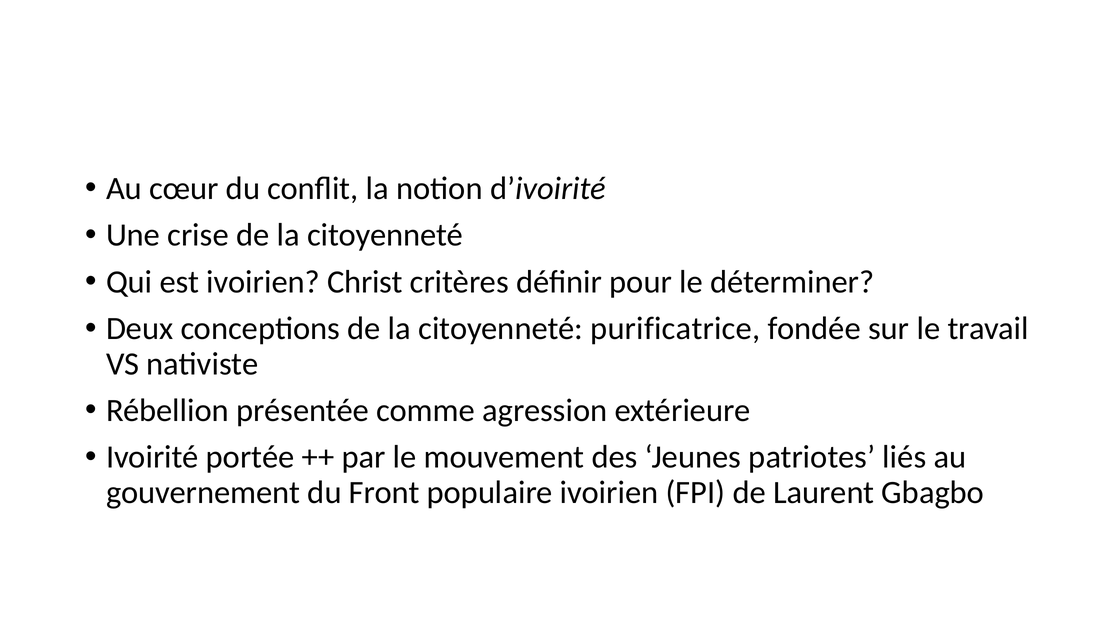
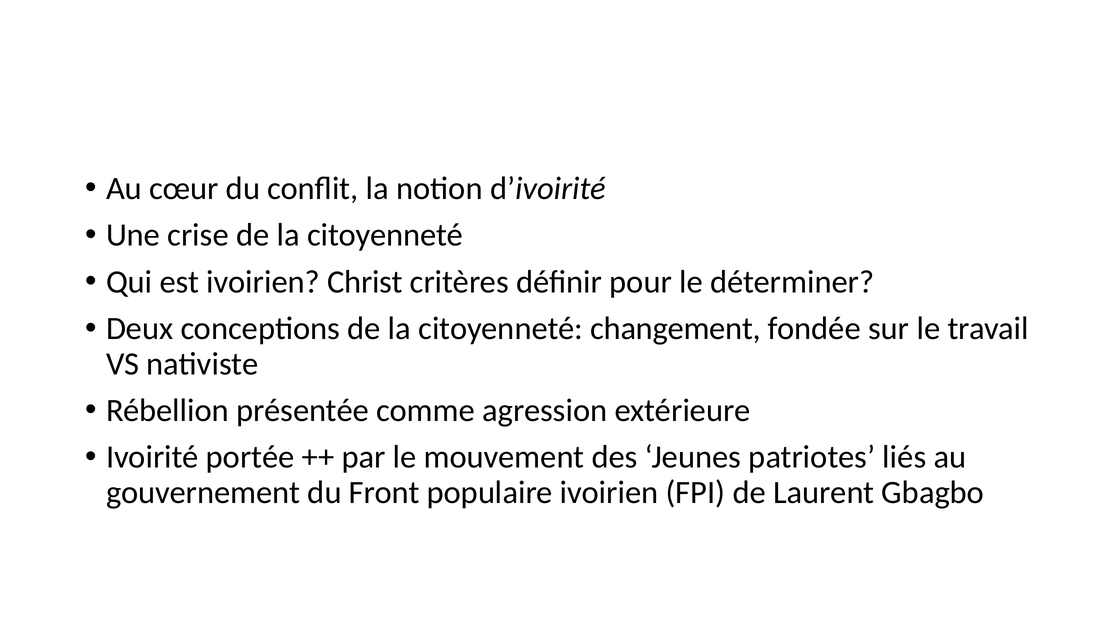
purificatrice: purificatrice -> changement
